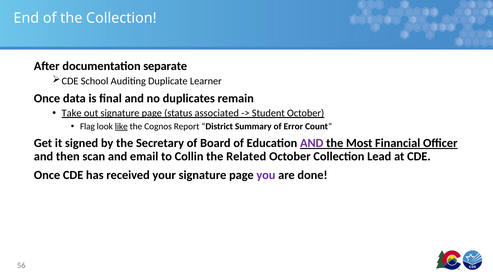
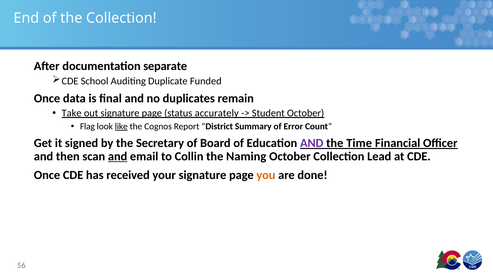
Learner: Learner -> Funded
associated: associated -> accurately
Most: Most -> Time
and at (118, 156) underline: none -> present
Related: Related -> Naming
you colour: purple -> orange
